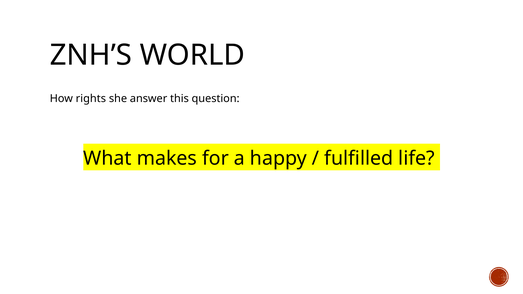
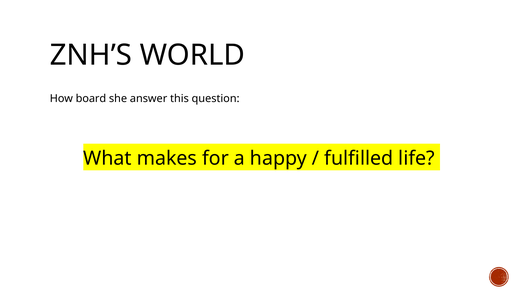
rights: rights -> board
